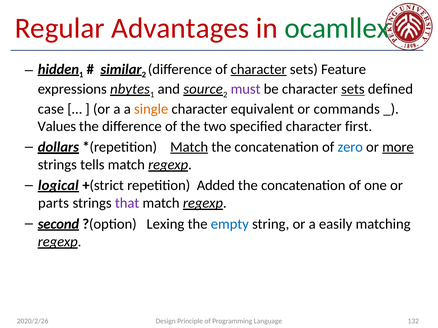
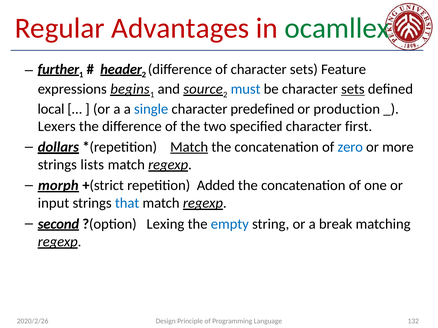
hidden: hidden -> further
similar: similar -> header
character at (259, 69) underline: present -> none
nbytes: nbytes -> begins
must colour: purple -> blue
case: case -> local
single colour: orange -> blue
equivalent: equivalent -> predefined
commands: commands -> production
Values: Values -> Lexers
more underline: present -> none
tells: tells -> lists
logical: logical -> morph
parts: parts -> input
that colour: purple -> blue
easily: easily -> break
